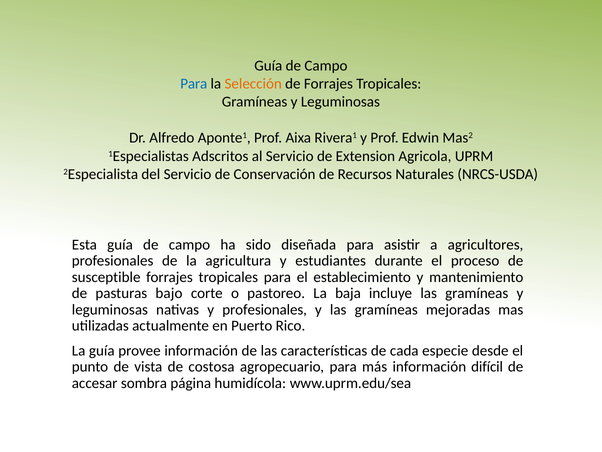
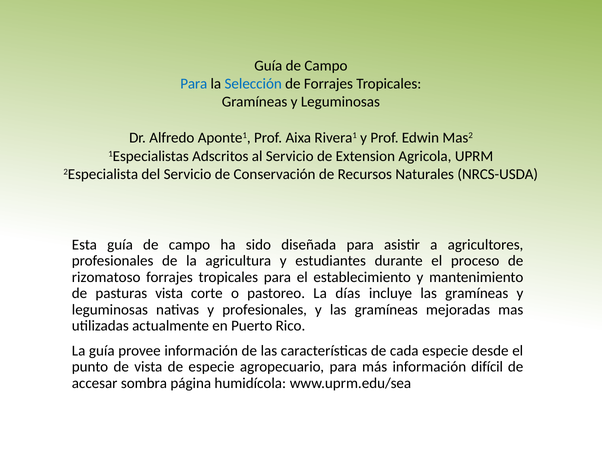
Selección colour: orange -> blue
susceptible: susceptible -> rizomatoso
pasturas bajo: bajo -> vista
baja: baja -> días
de costosa: costosa -> especie
